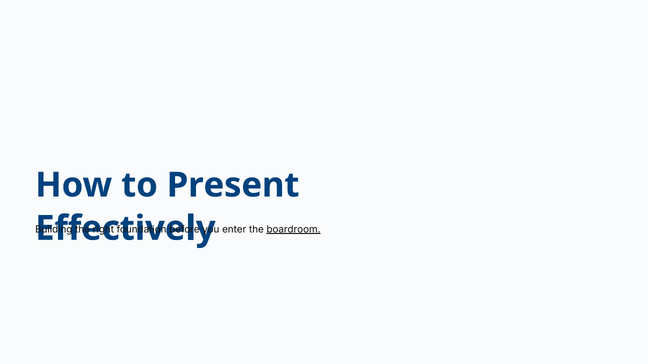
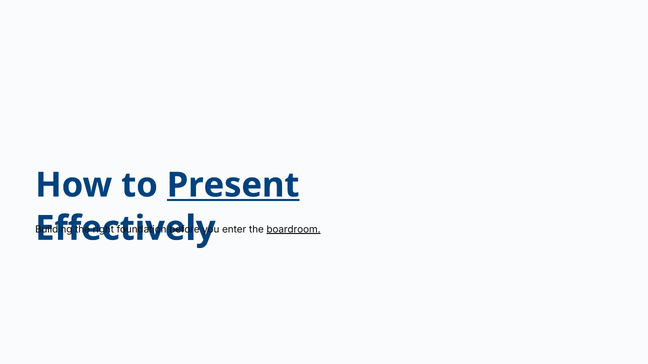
Present underline: none -> present
